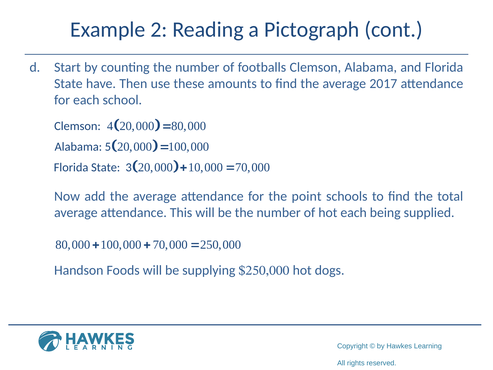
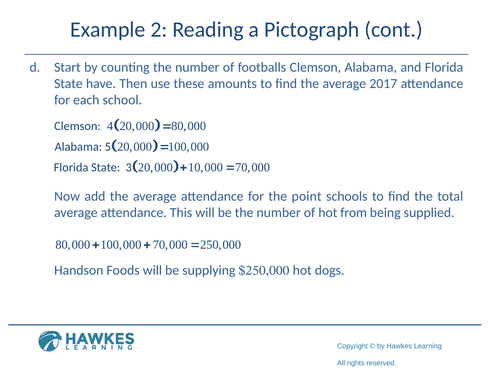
hot each: each -> from
